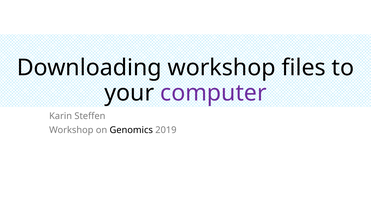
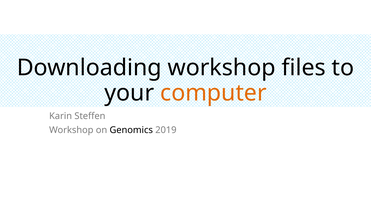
computer colour: purple -> orange
